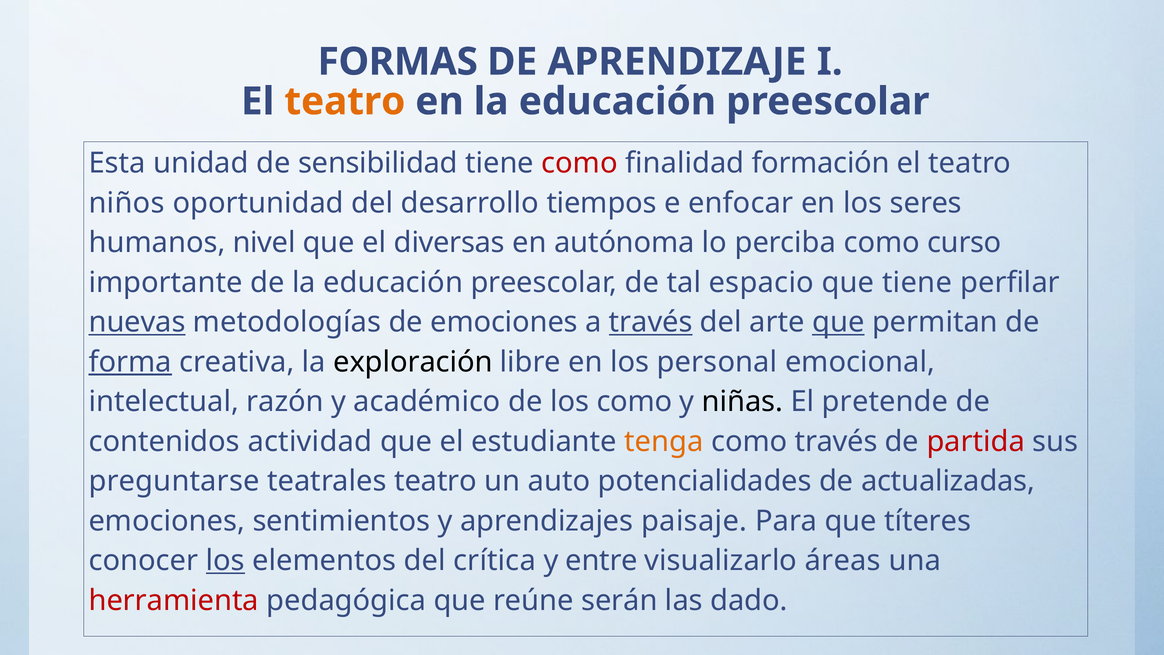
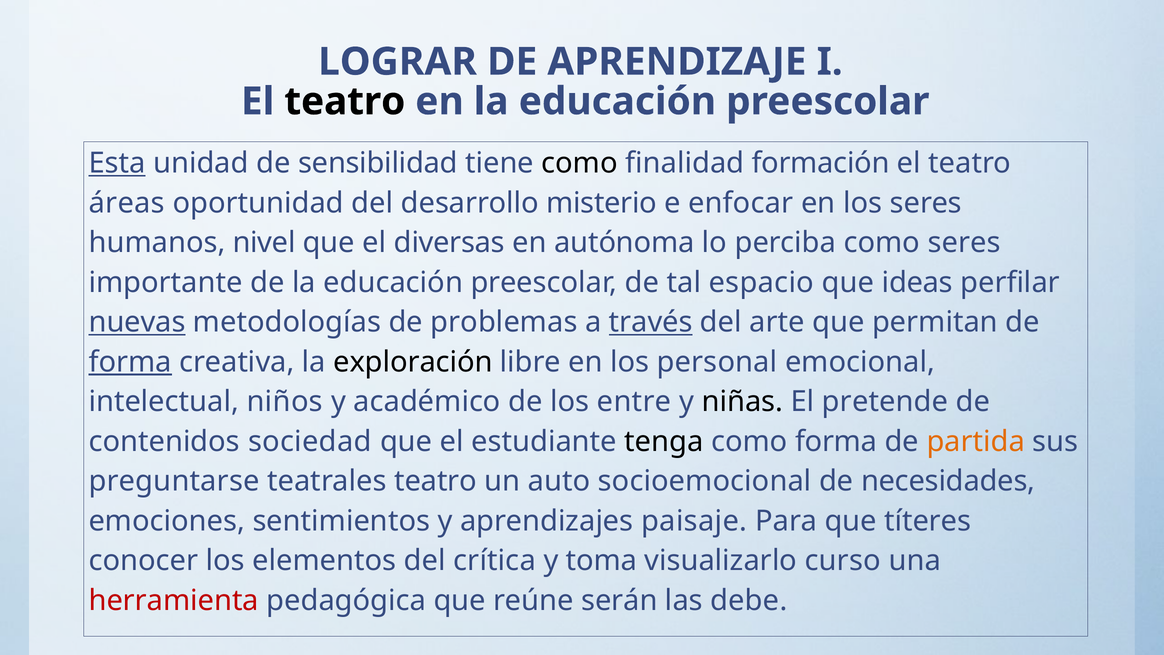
FORMAS: FORMAS -> LOGRAR
teatro at (345, 101) colour: orange -> black
Esta underline: none -> present
como at (580, 163) colour: red -> black
niños: niños -> áreas
tiempos: tiempos -> misterio
como curso: curso -> seres
que tiene: tiene -> ideas
de emociones: emociones -> problemas
que at (838, 322) underline: present -> none
razón: razón -> niños
los como: como -> entre
actividad: actividad -> sociedad
tenga colour: orange -> black
como través: través -> forma
partida colour: red -> orange
potencialidades: potencialidades -> socioemocional
actualizadas: actualizadas -> necesidades
los at (225, 561) underline: present -> none
entre: entre -> toma
áreas: áreas -> curso
dado: dado -> debe
